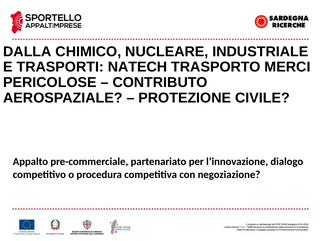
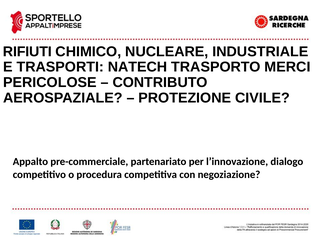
DALLA: DALLA -> RIFIUTI
